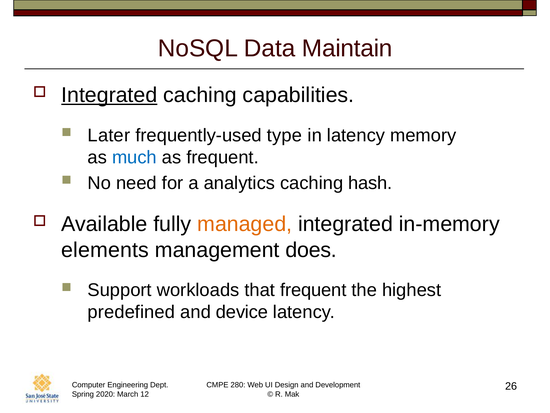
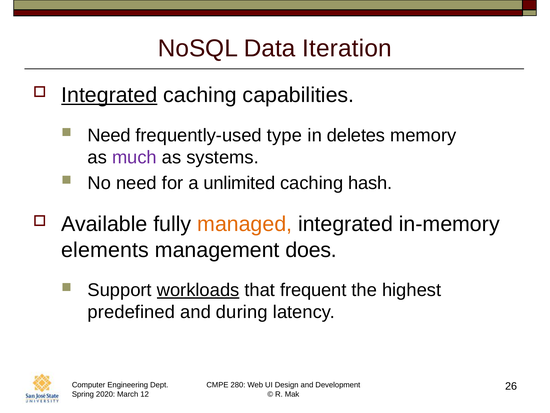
Maintain: Maintain -> Iteration
Later at (109, 135): Later -> Need
in latency: latency -> deletes
much colour: blue -> purple
as frequent: frequent -> systems
analytics: analytics -> unlimited
workloads underline: none -> present
device: device -> during
